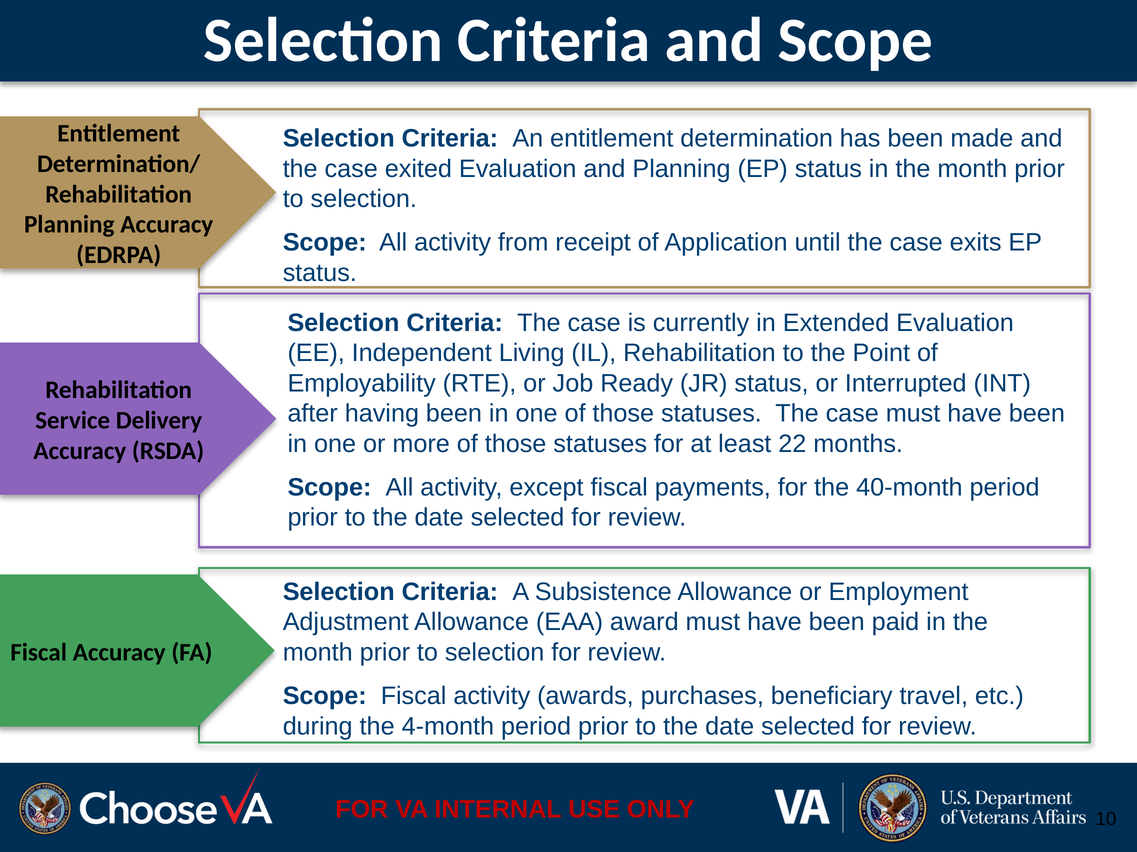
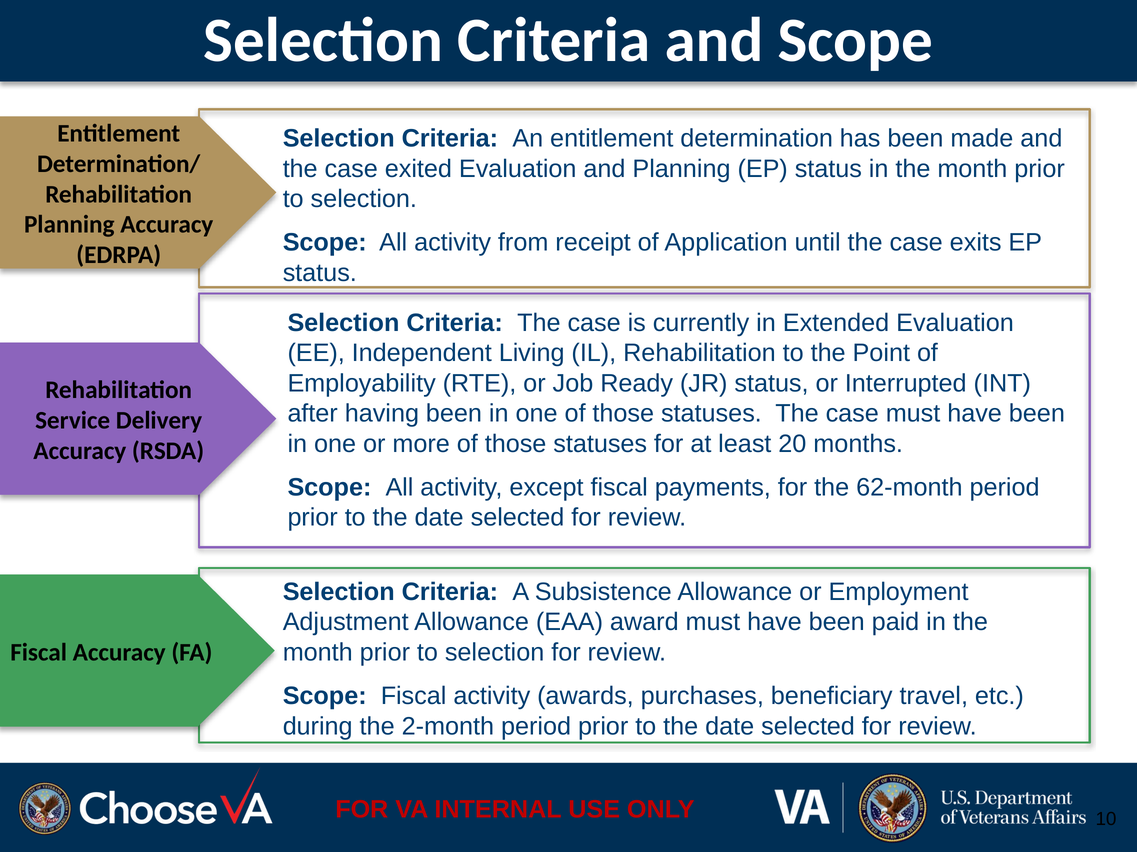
22: 22 -> 20
40-month: 40-month -> 62-month
4-month: 4-month -> 2-month
